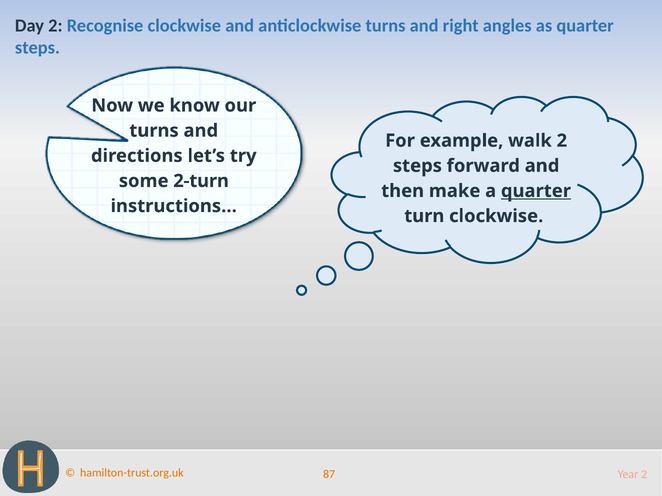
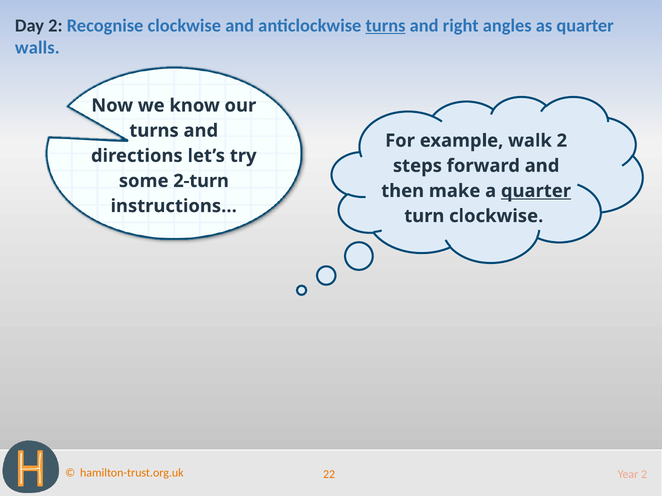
turns at (386, 26) underline: none -> present
steps at (37, 48): steps -> walls
87: 87 -> 22
